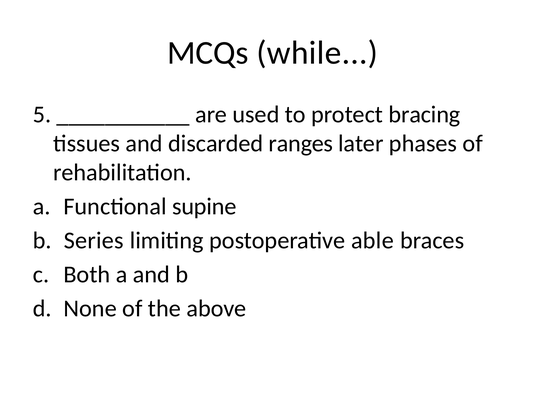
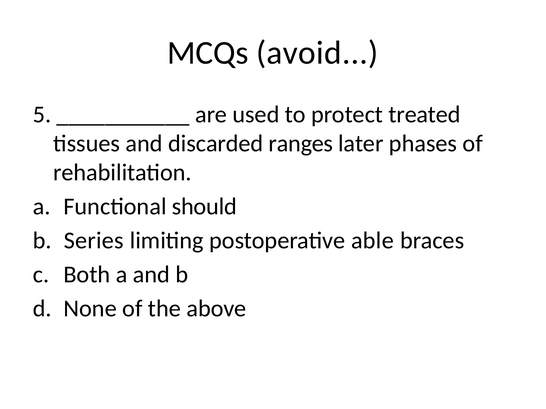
while: while -> avoid
bracing: bracing -> treated
supine: supine -> should
